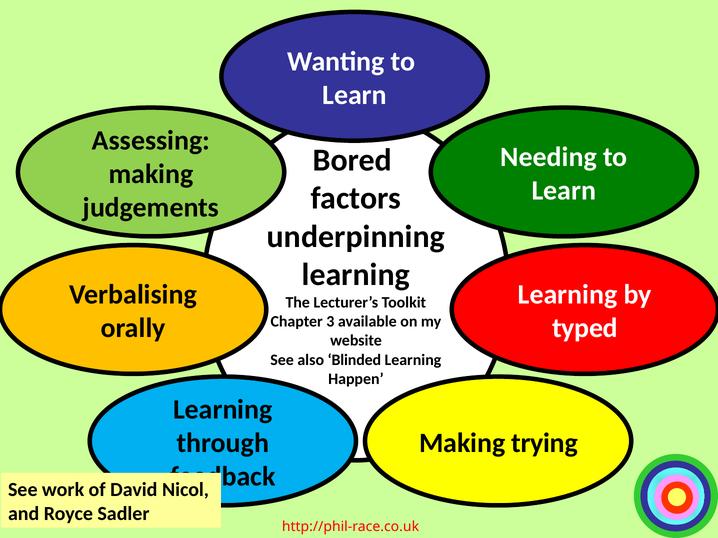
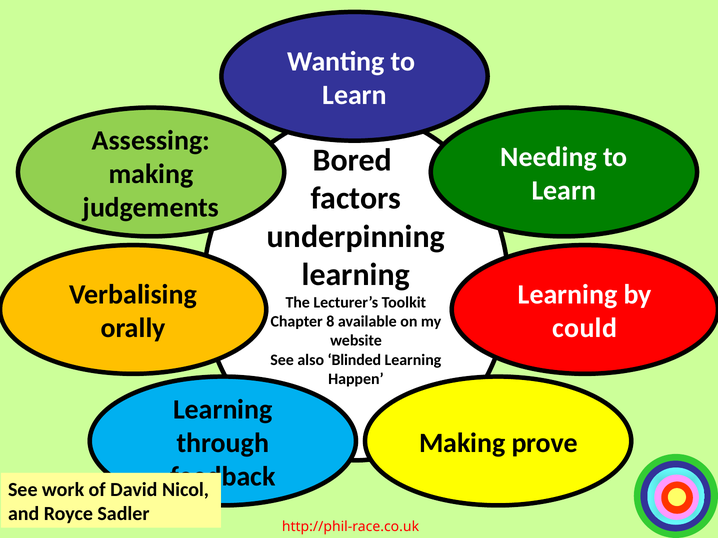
3: 3 -> 8
typed: typed -> could
trying: trying -> prove
